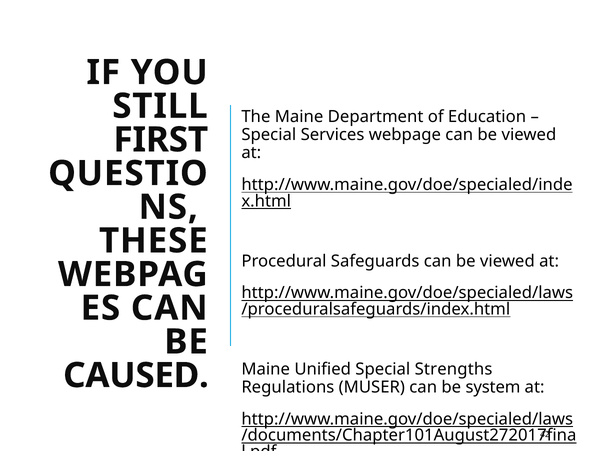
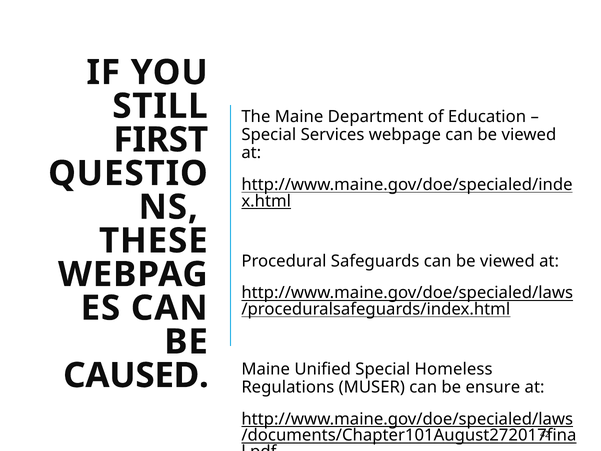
Strengths: Strengths -> Homeless
system: system -> ensure
